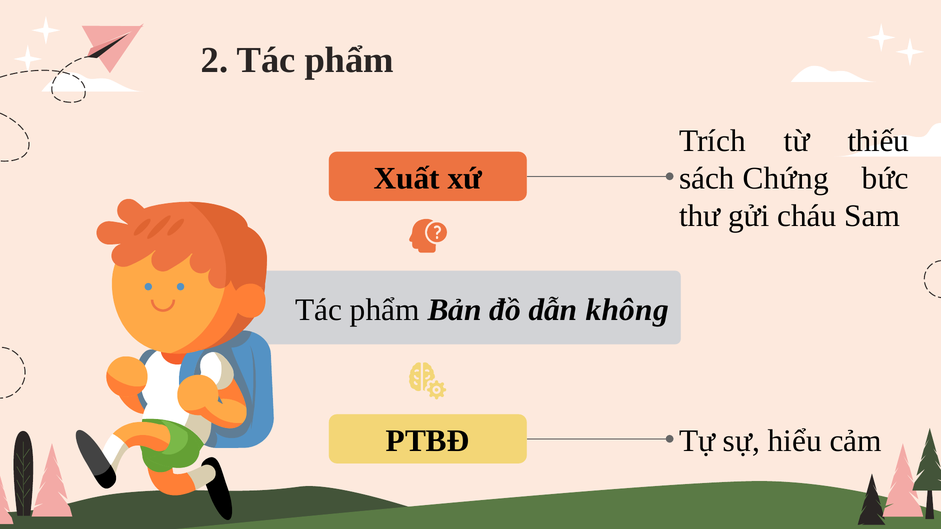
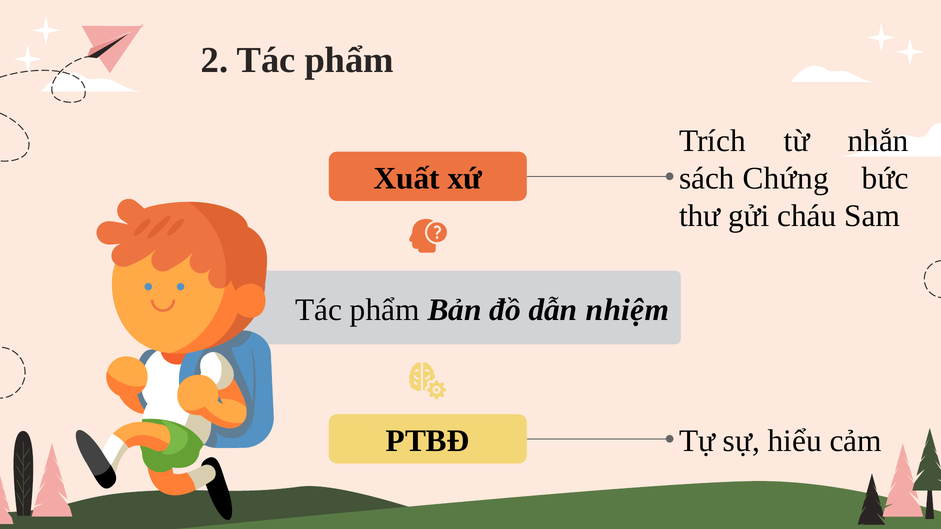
thiếu: thiếu -> nhắn
không: không -> nhiệm
